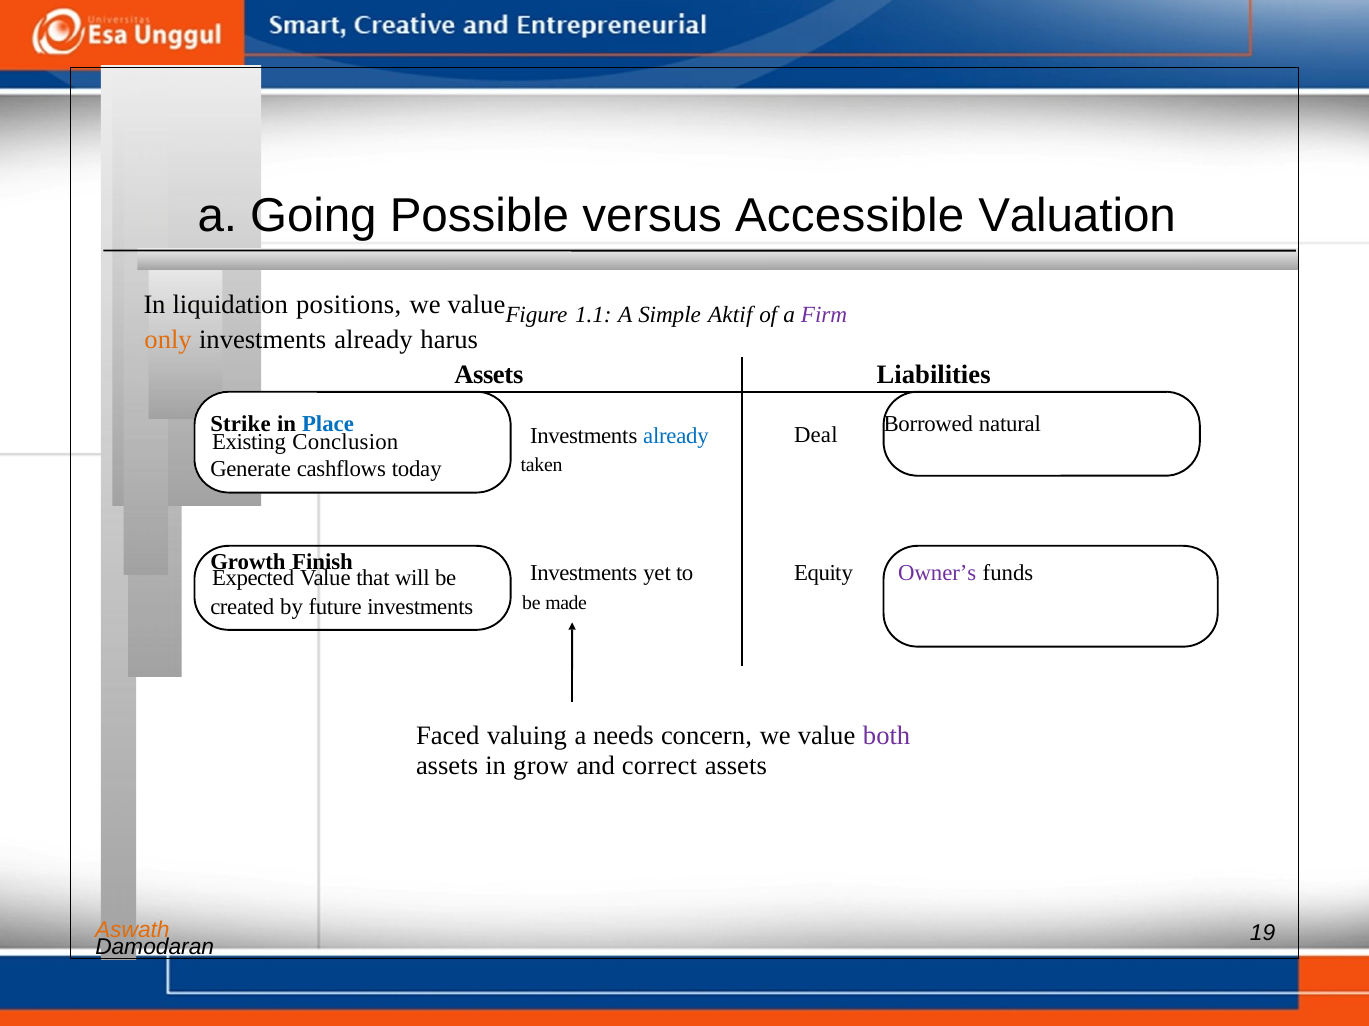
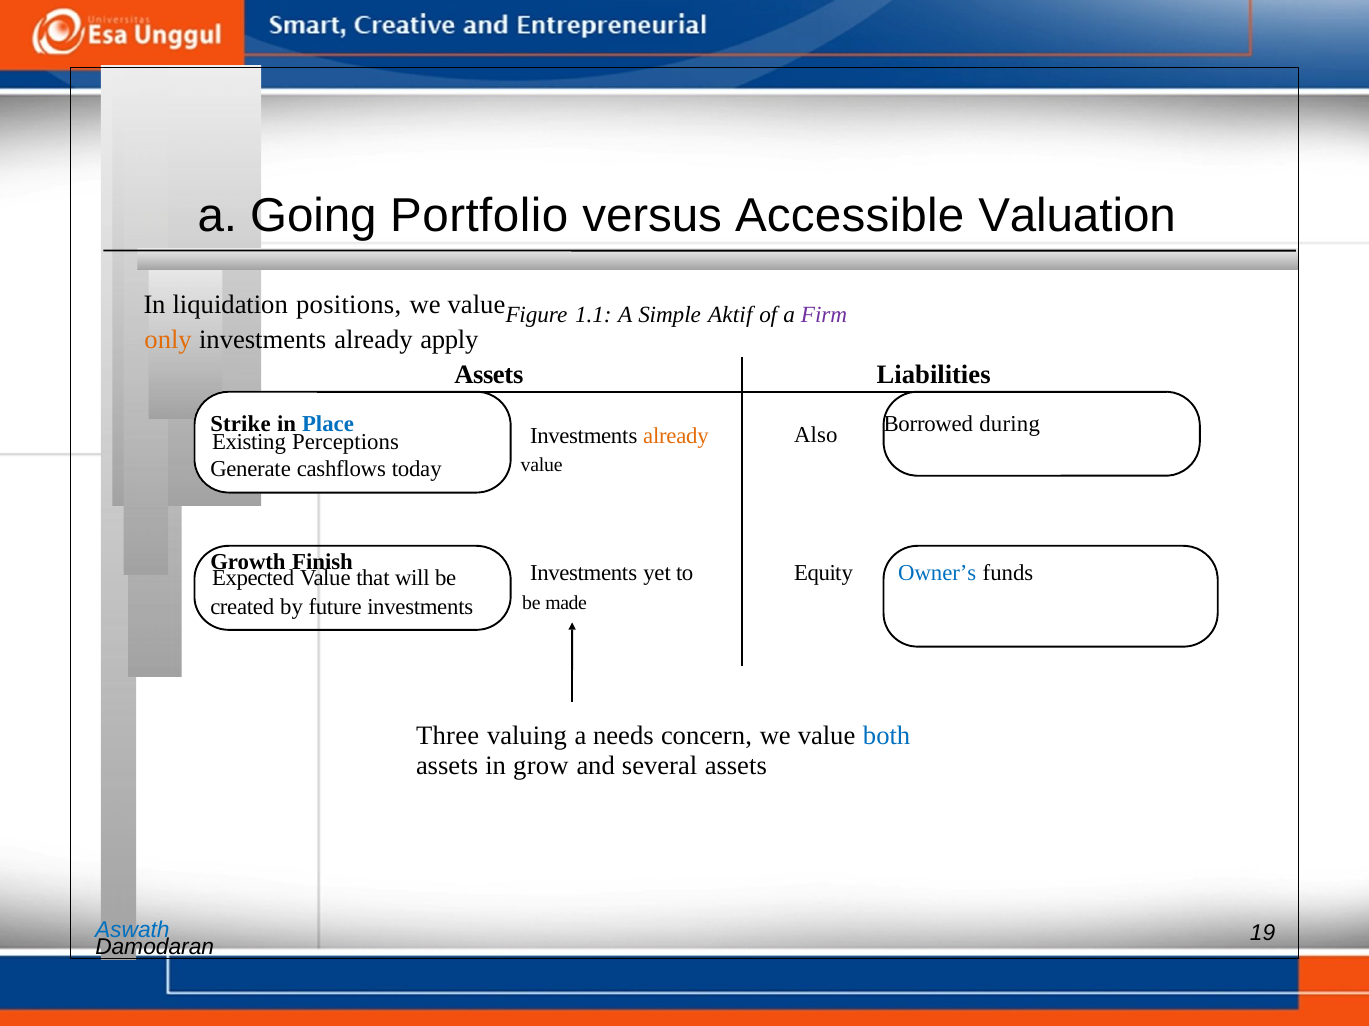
Possible: Possible -> Portfolio
harus: harus -> apply
natural: natural -> during
Deal: Deal -> Also
already at (676, 436) colour: blue -> orange
Conclusion: Conclusion -> Perceptions
today taken: taken -> value
Owner’s colour: purple -> blue
Faced: Faced -> Three
both colour: purple -> blue
correct: correct -> several
Aswath colour: orange -> blue
